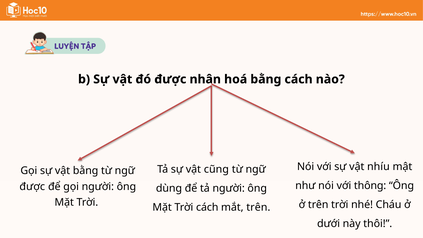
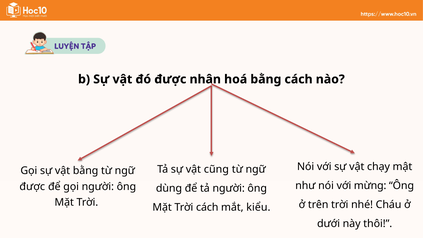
nhíu: nhíu -> chạy
thông: thông -> mừng
mắt trên: trên -> kiểu
